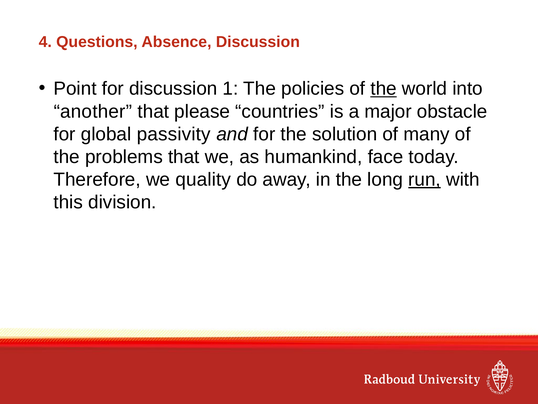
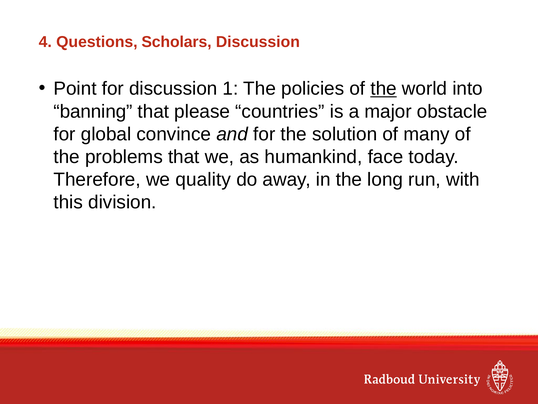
Absence: Absence -> Scholars
another: another -> banning
passivity: passivity -> convince
run underline: present -> none
